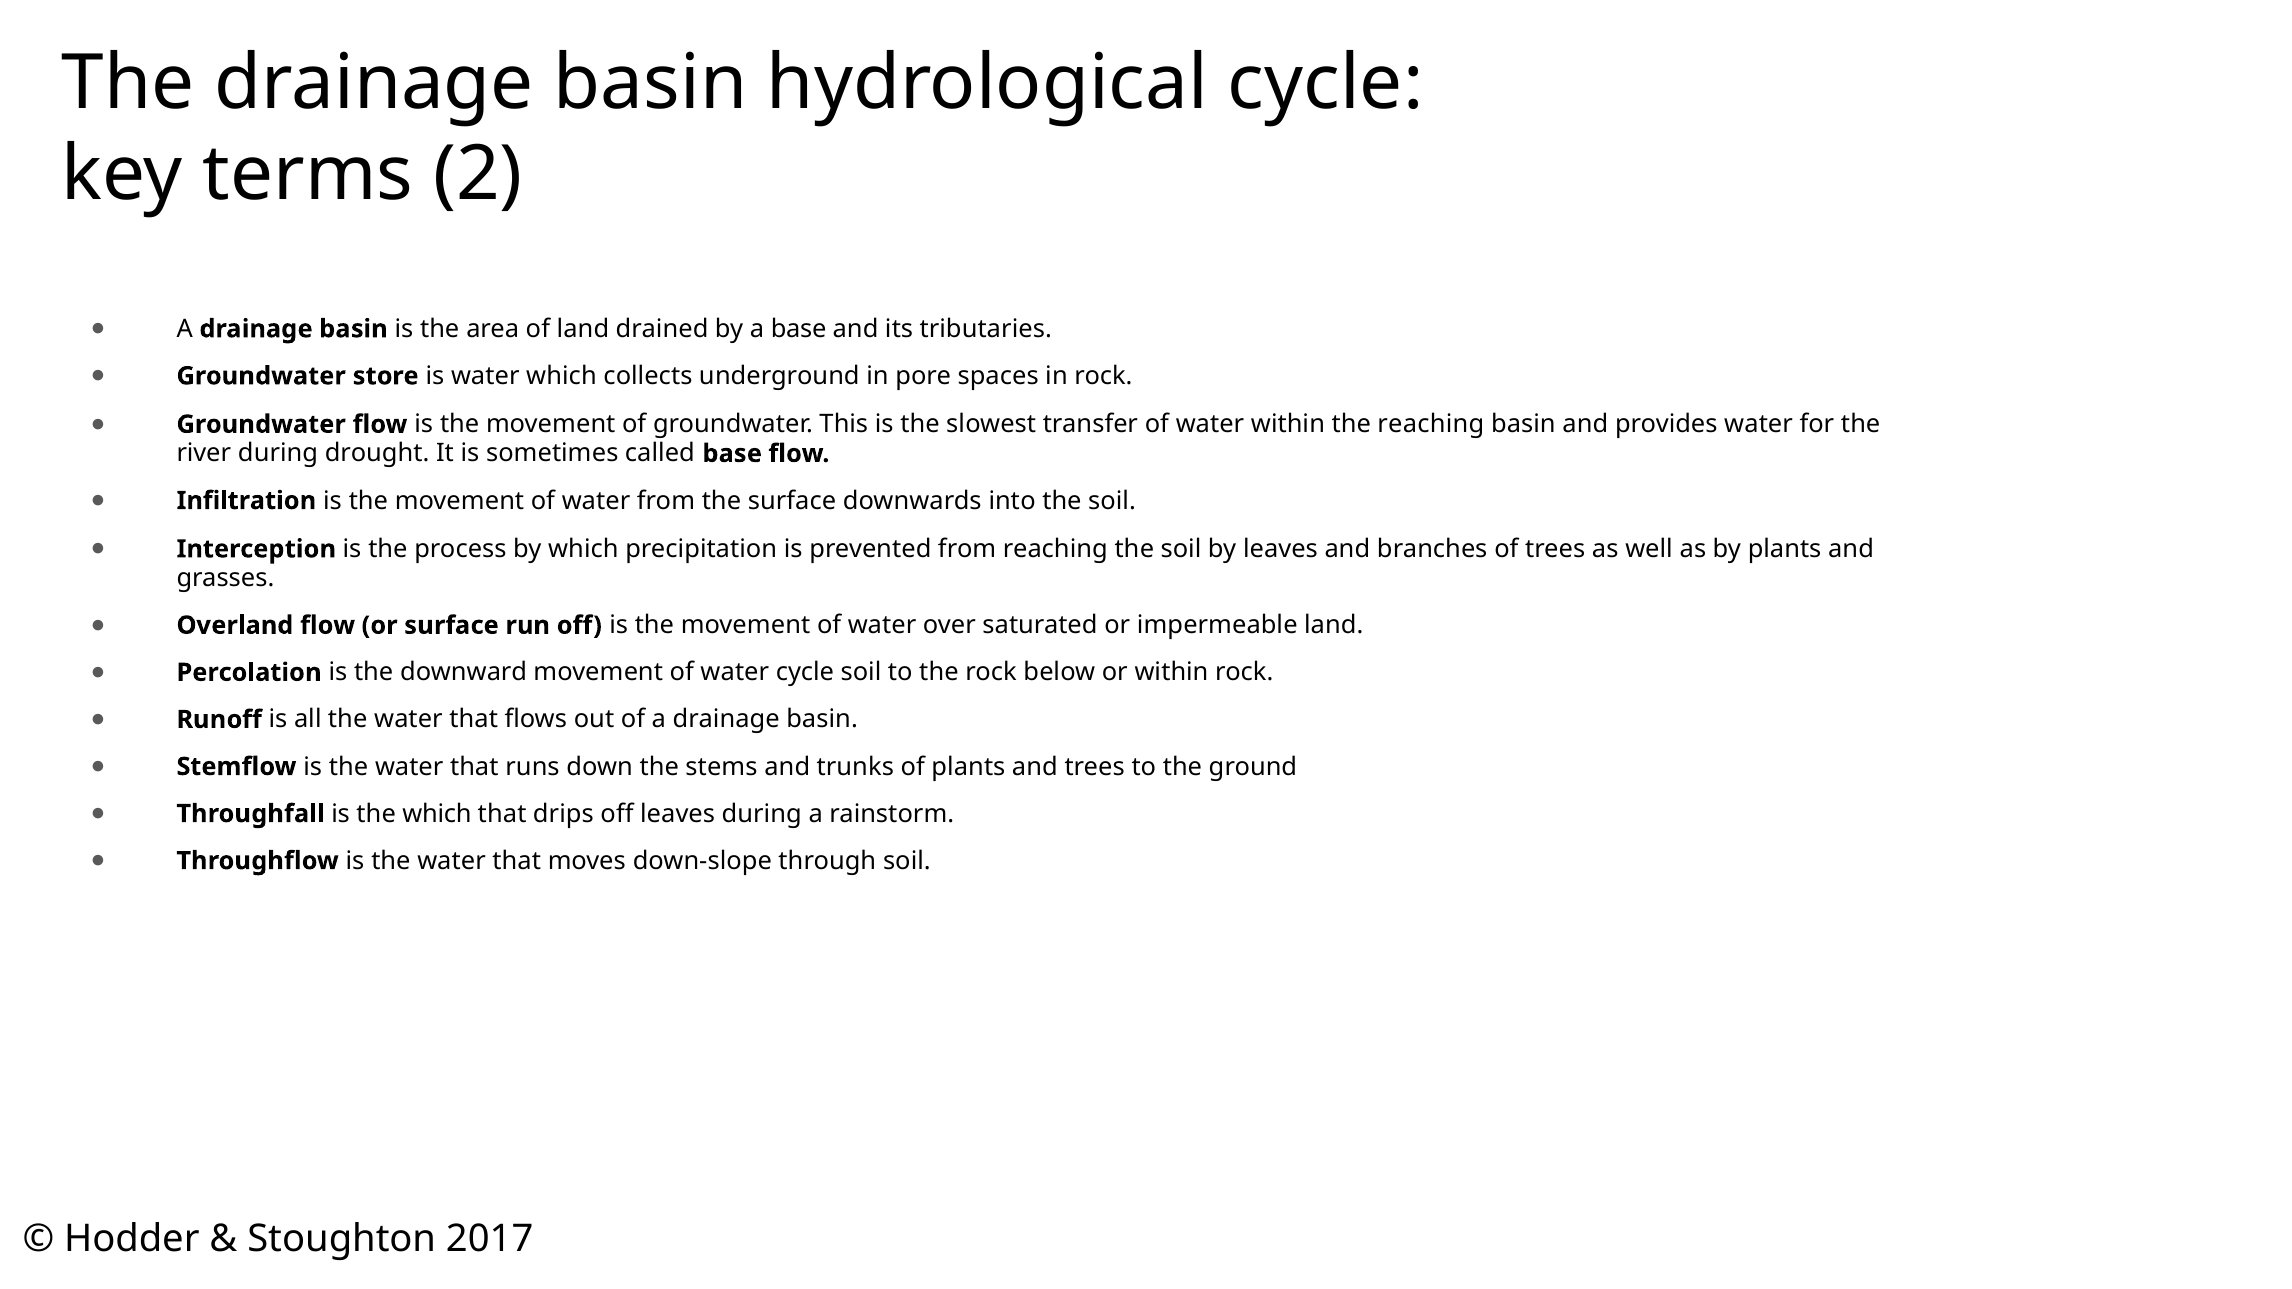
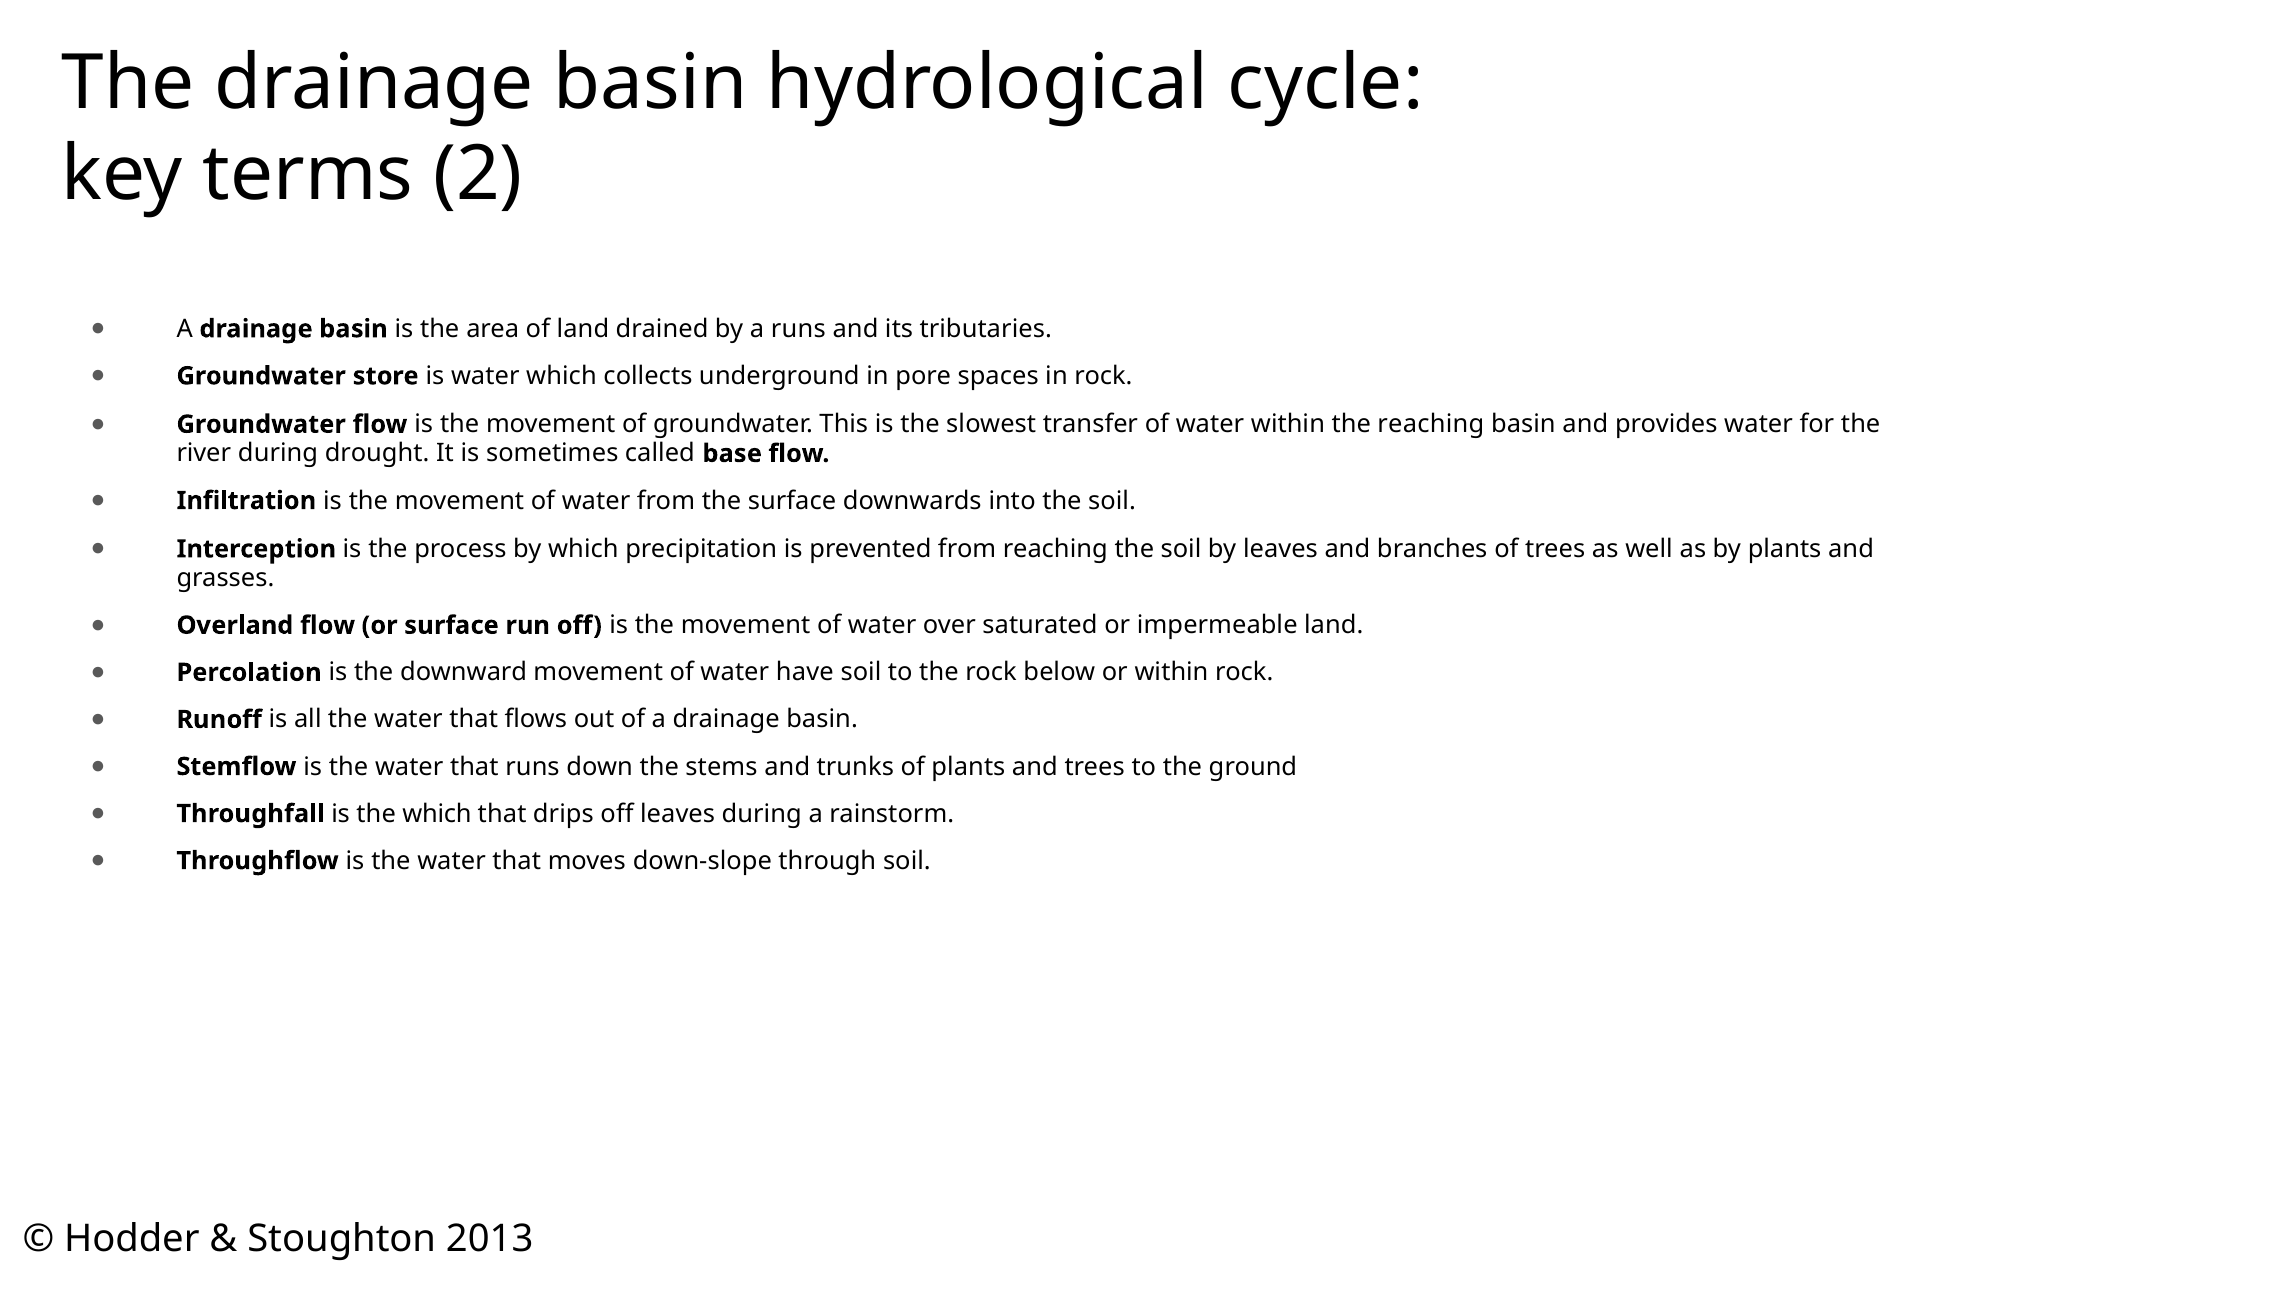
a base: base -> runs
water cycle: cycle -> have
2017: 2017 -> 2013
